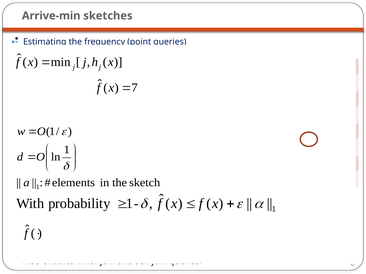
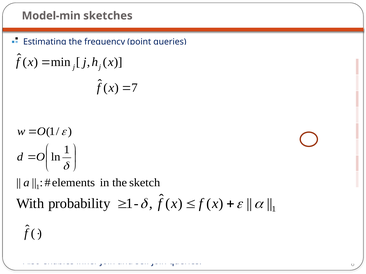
Arrive-min: Arrive-min -> Model-min
